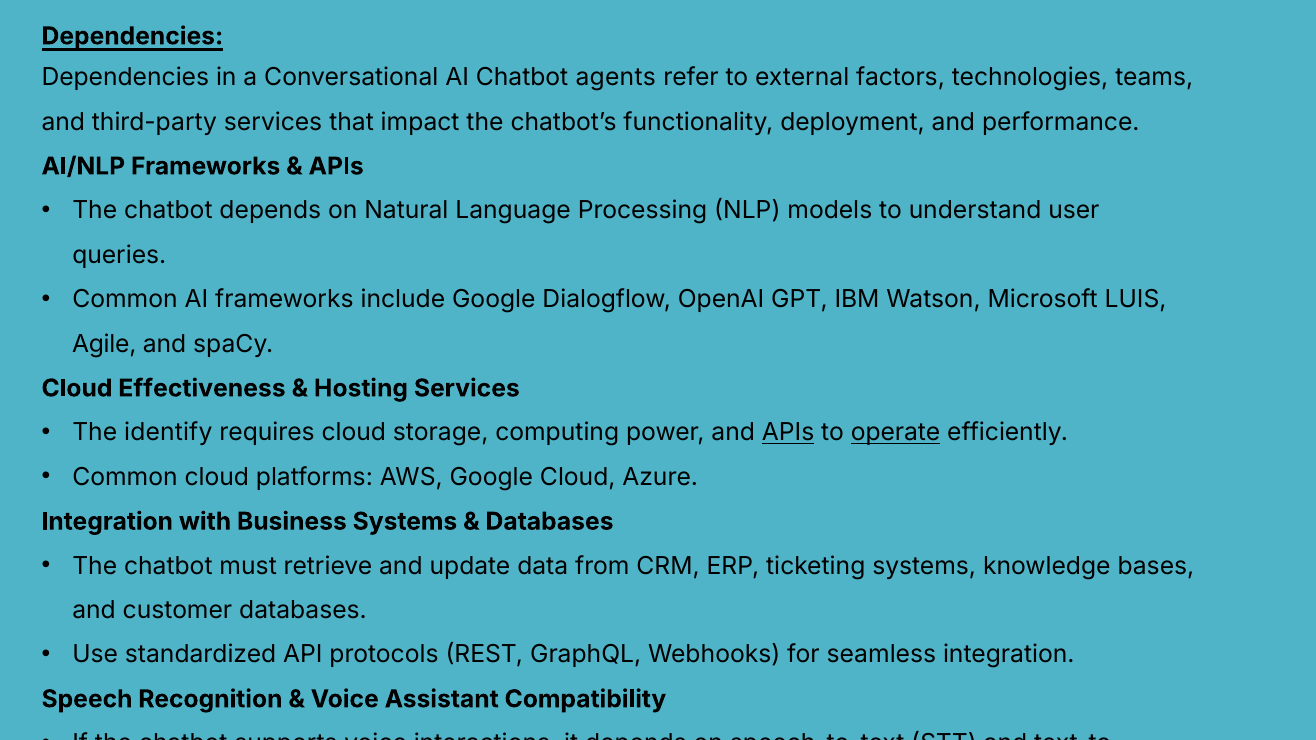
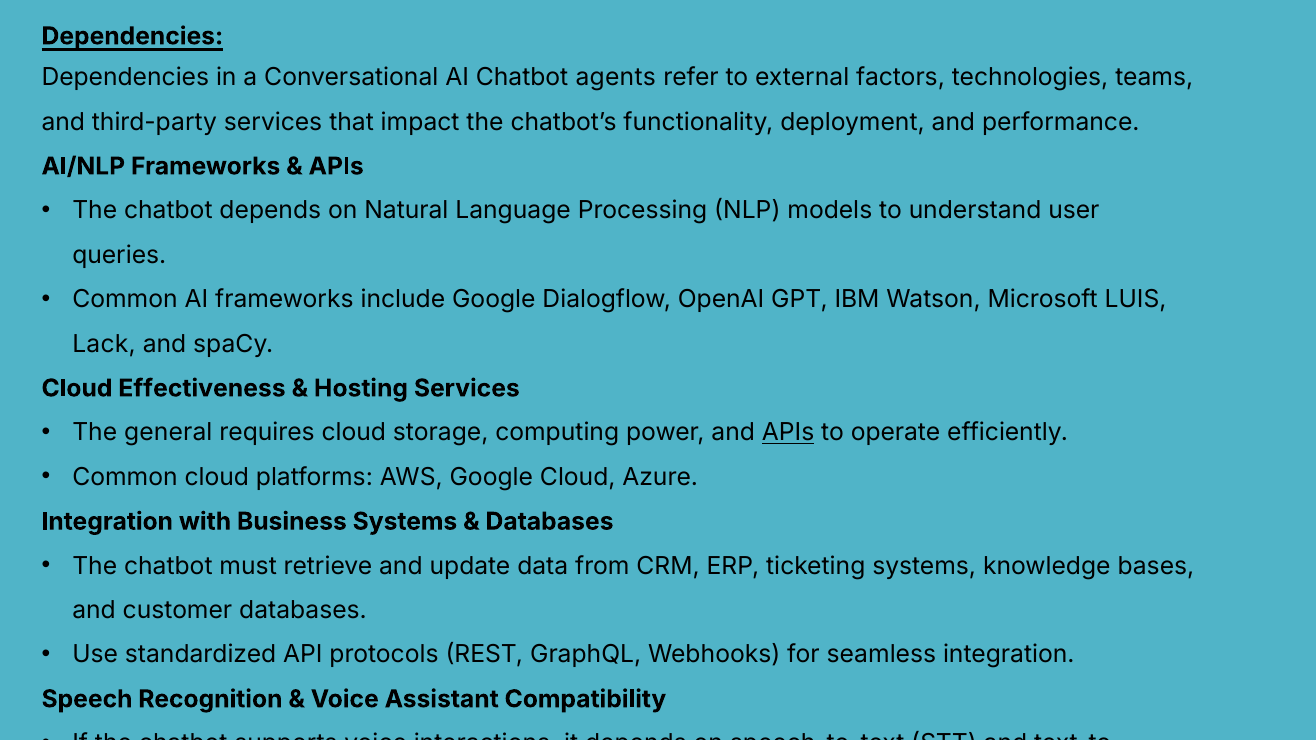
Agile: Agile -> Lack
identify: identify -> general
operate underline: present -> none
